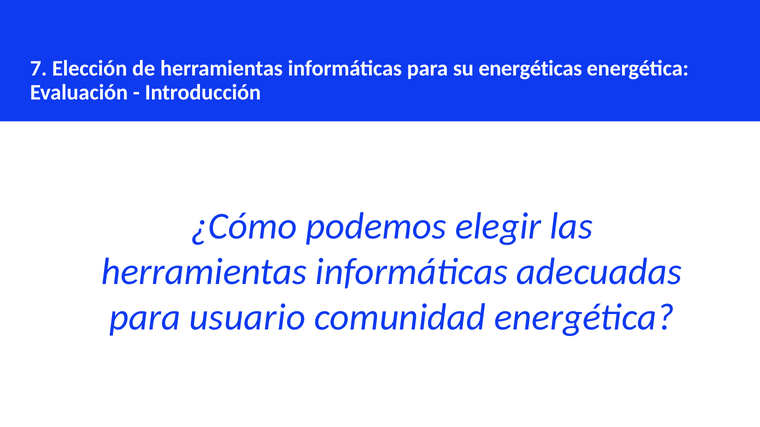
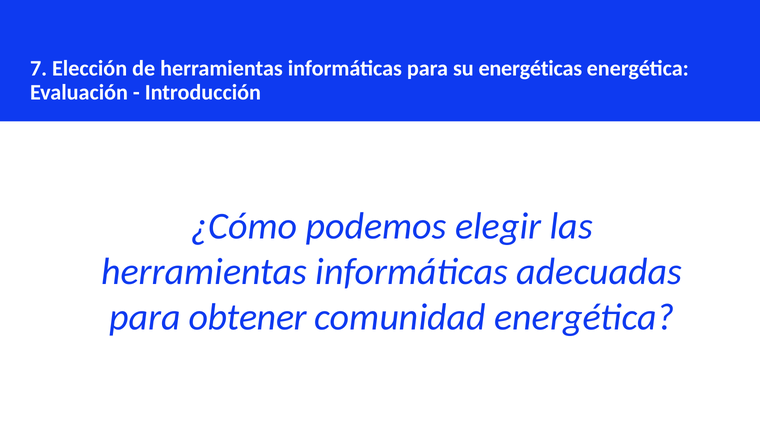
usuario: usuario -> obtener
